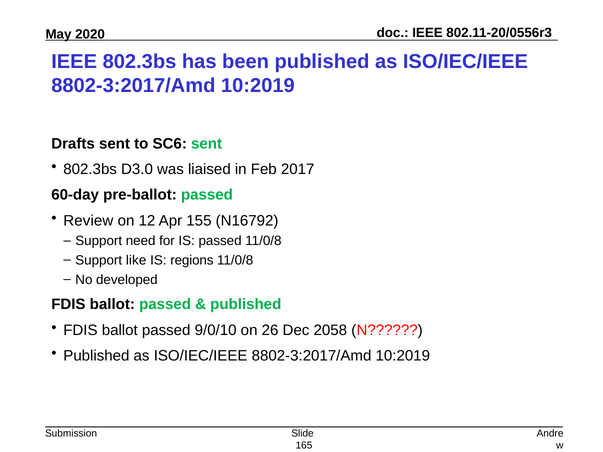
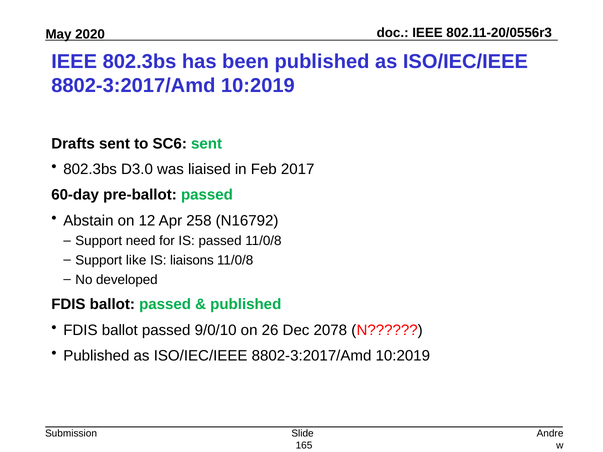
Review: Review -> Abstain
155: 155 -> 258
regions: regions -> liaisons
2058: 2058 -> 2078
